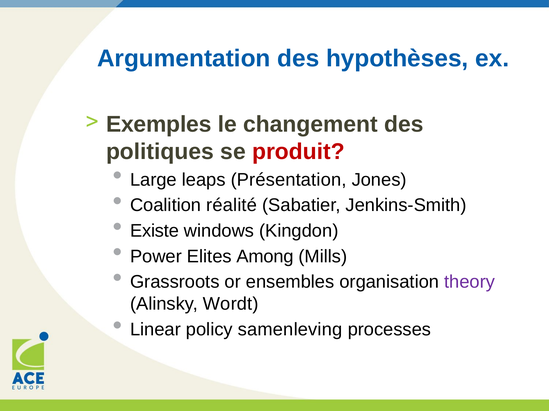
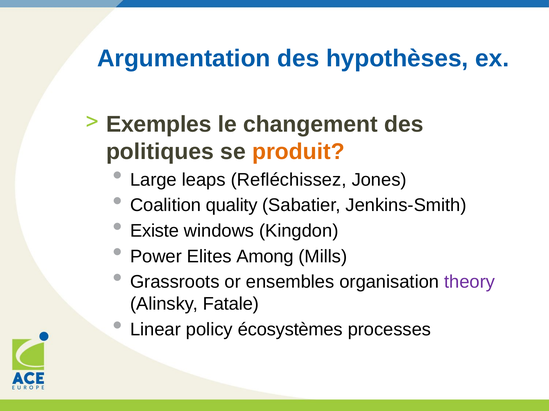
produit colour: red -> orange
Présentation: Présentation -> Refléchissez
réalité: réalité -> quality
Wordt: Wordt -> Fatale
samenleving: samenleving -> écosystèmes
